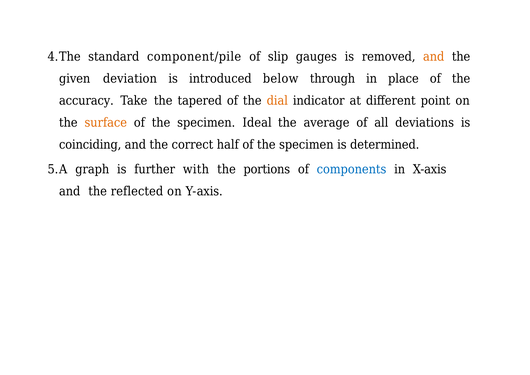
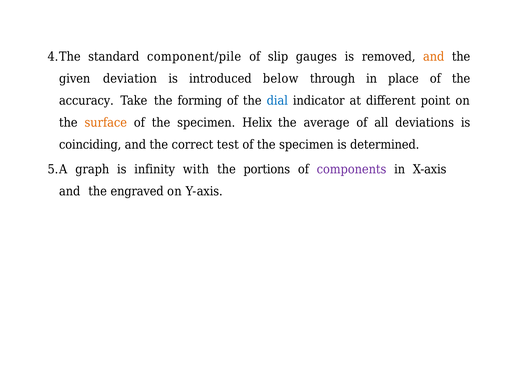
tapered: tapered -> forming
dial colour: orange -> blue
Ideal: Ideal -> Helix
half: half -> test
further: further -> infinity
components colour: blue -> purple
reflected: reflected -> engraved
